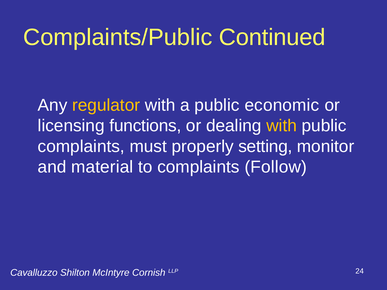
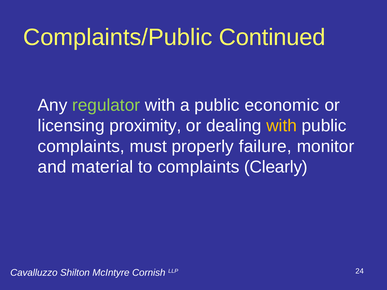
regulator colour: yellow -> light green
functions: functions -> proximity
setting: setting -> failure
Follow: Follow -> Clearly
